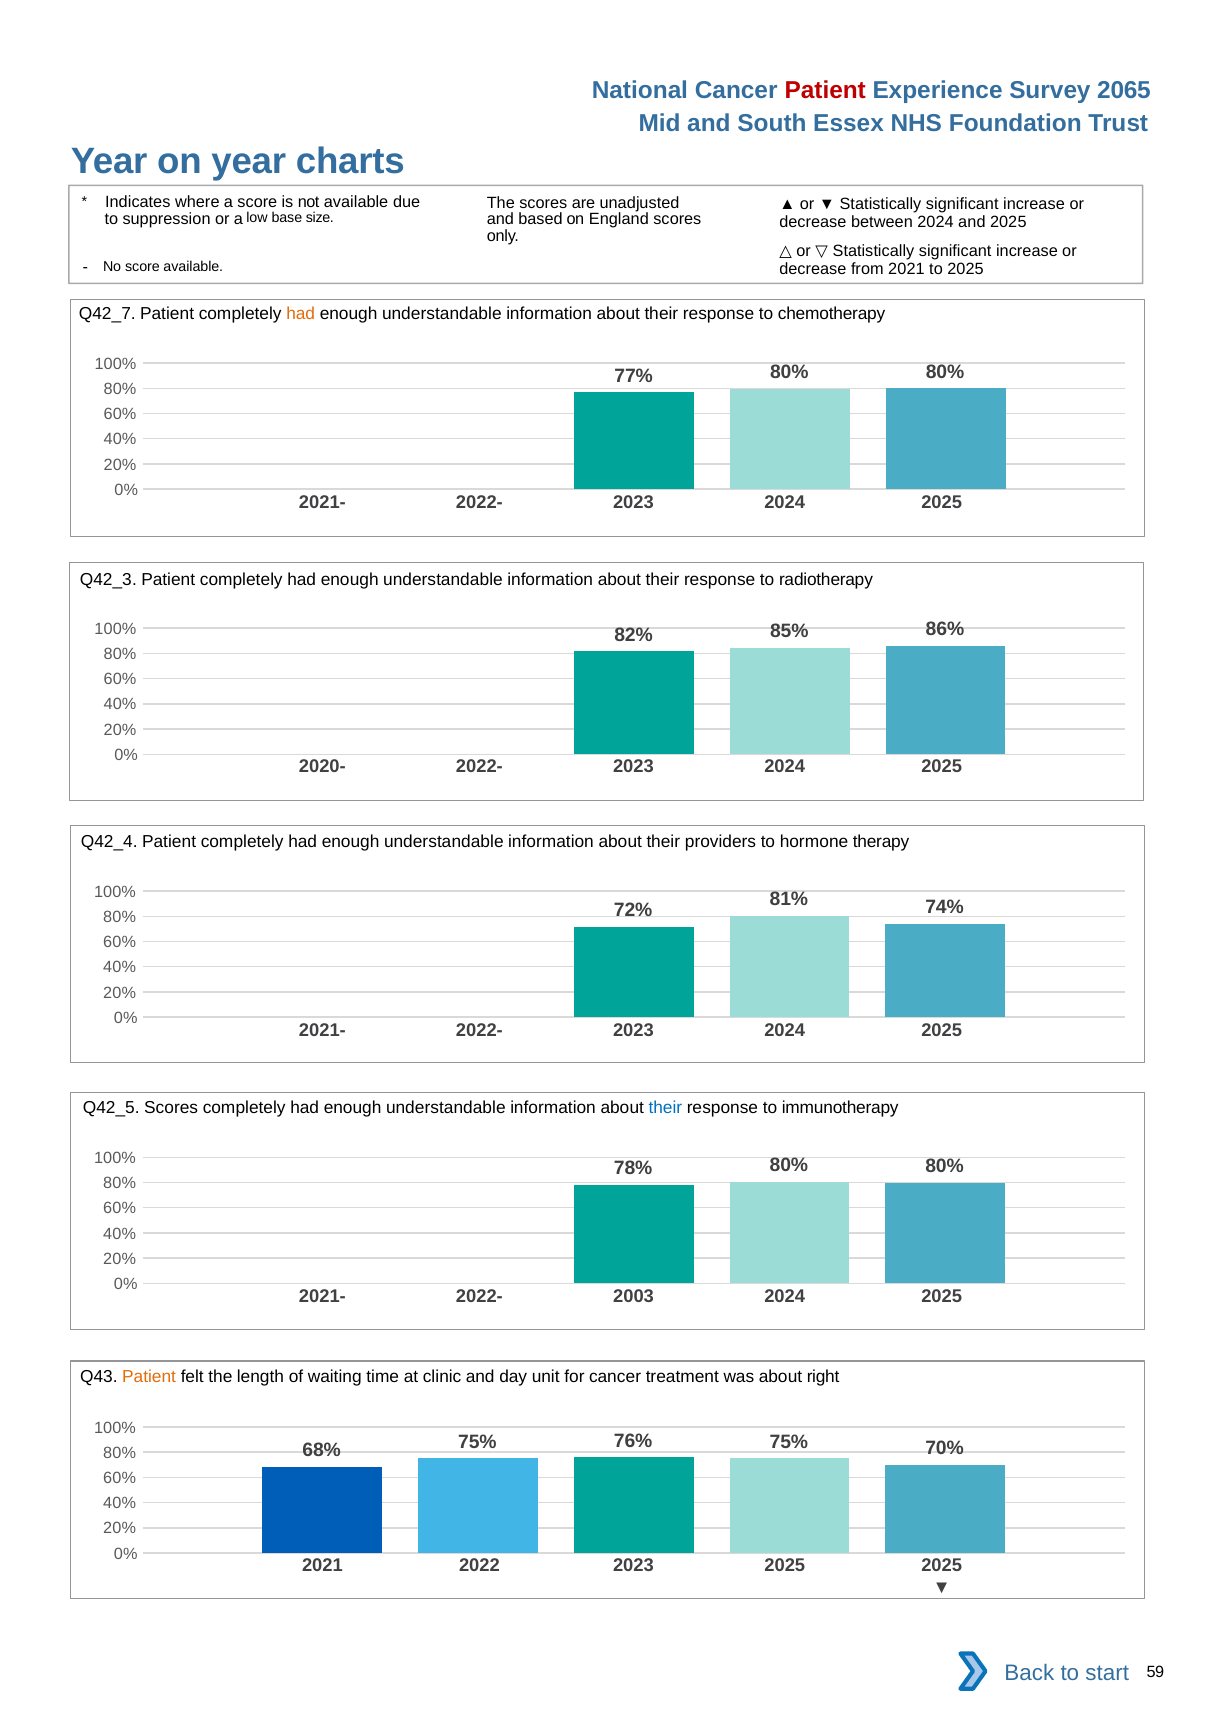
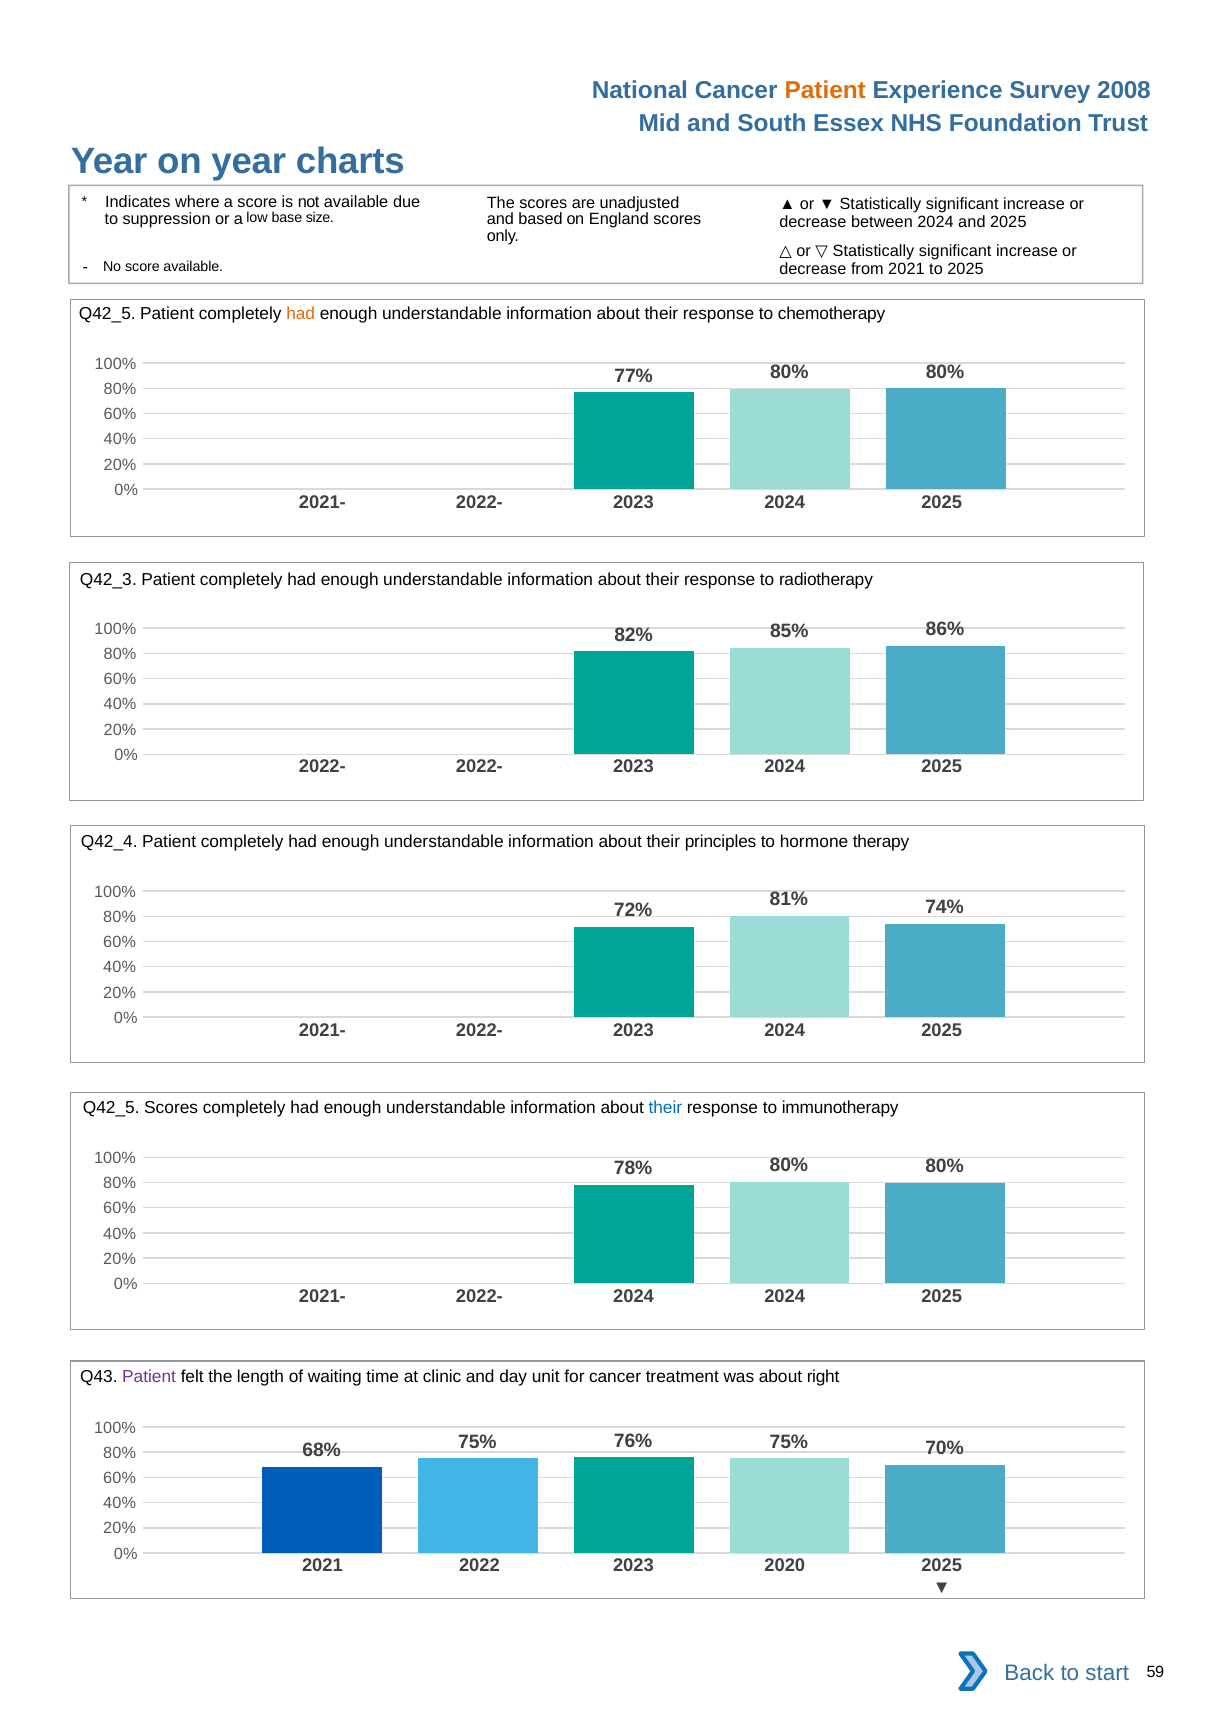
Patient at (825, 90) colour: red -> orange
2065: 2065 -> 2008
Q42_7 at (107, 313): Q42_7 -> Q42_5
2020- at (322, 767): 2020- -> 2022-
providers: providers -> principles
2022- 2003: 2003 -> 2024
Patient at (149, 1377) colour: orange -> purple
2023 2025: 2025 -> 2020
